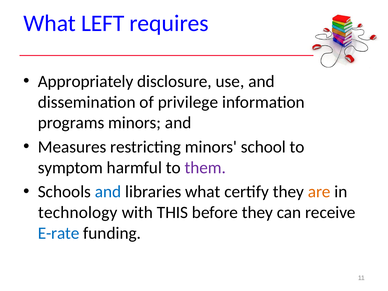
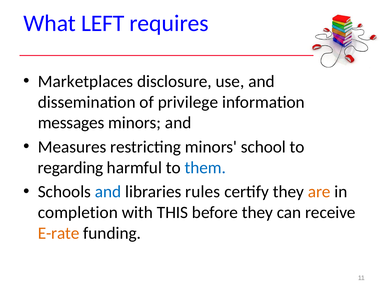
Appropriately: Appropriately -> Marketplaces
programs: programs -> messages
symptom: symptom -> regarding
them colour: purple -> blue
libraries what: what -> rules
technology: technology -> completion
E-rate colour: blue -> orange
